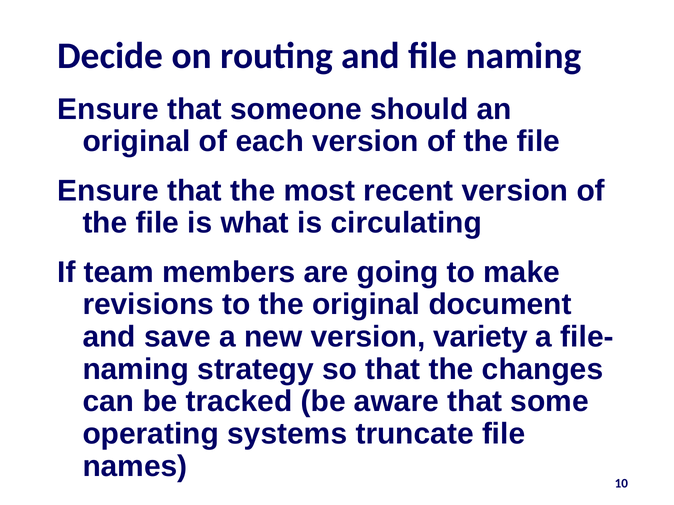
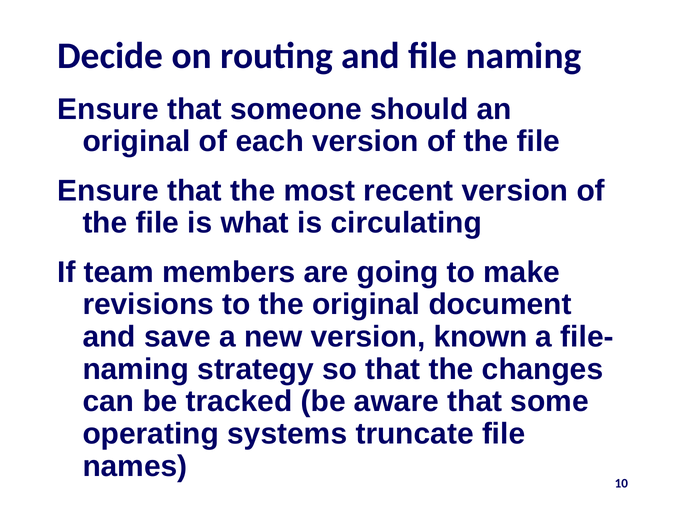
variety: variety -> known
